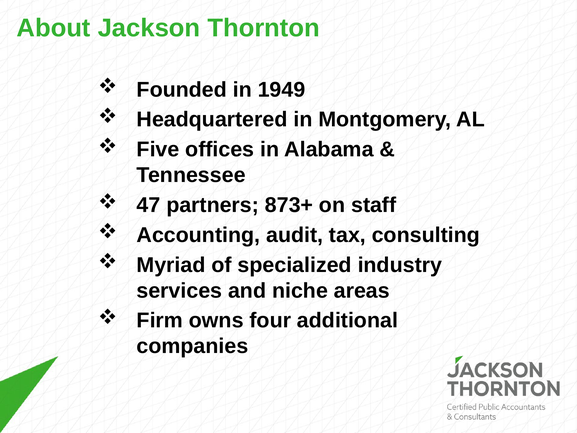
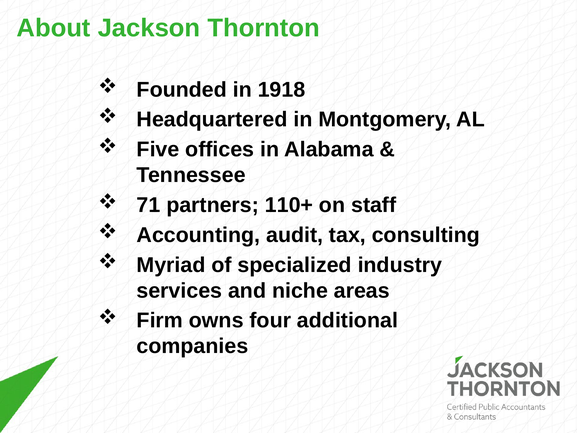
1949: 1949 -> 1918
47: 47 -> 71
873+: 873+ -> 110+
